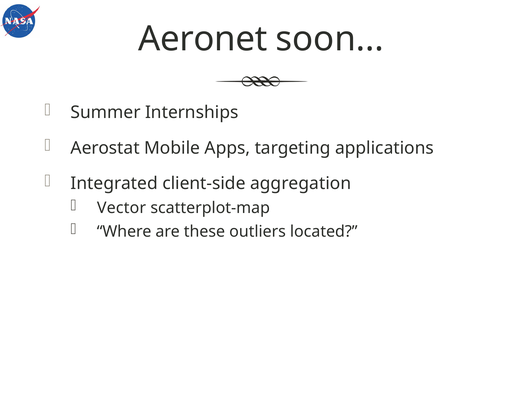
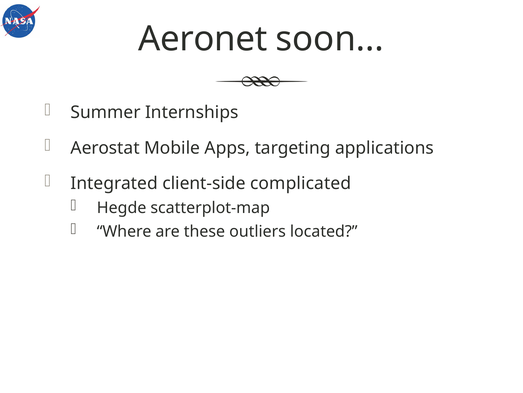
aggregation: aggregation -> complicated
Vector: Vector -> Hegde
